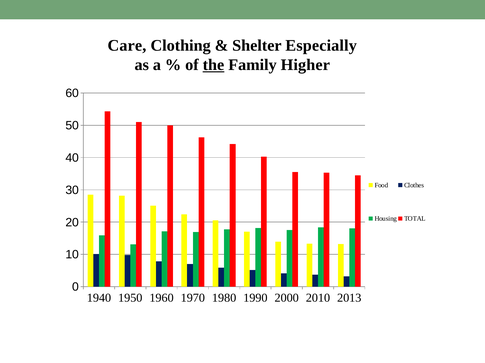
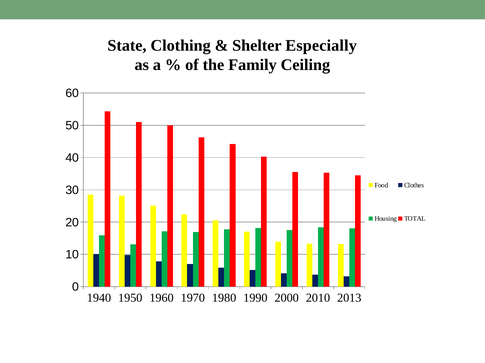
Care: Care -> State
the underline: present -> none
Higher: Higher -> Ceiling
